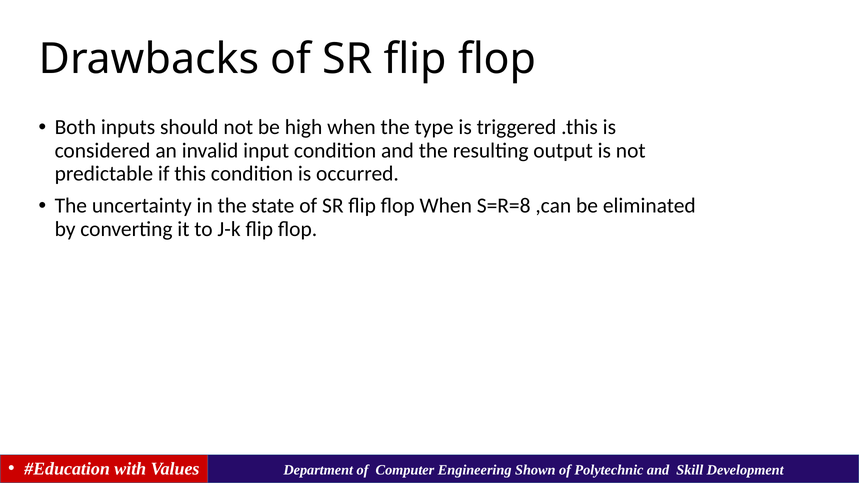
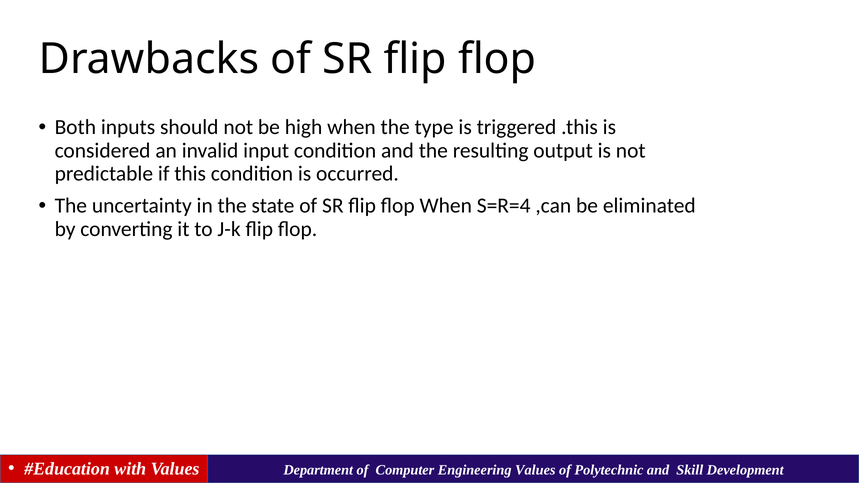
S=R=8: S=R=8 -> S=R=4
Engineering Shown: Shown -> Values
